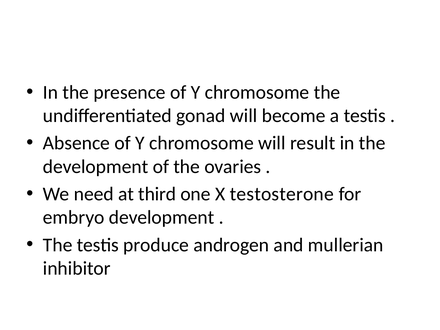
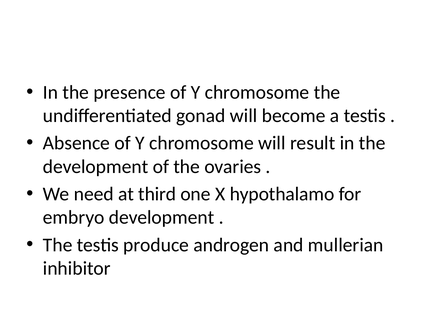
testosterone: testosterone -> hypothalamo
